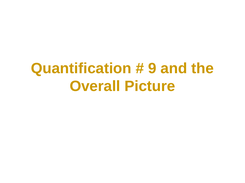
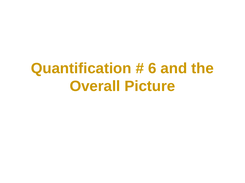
9: 9 -> 6
